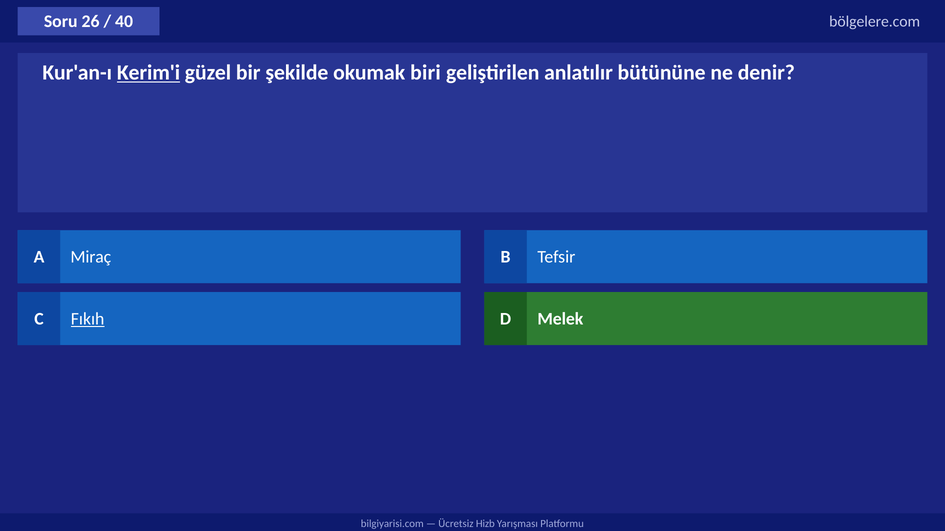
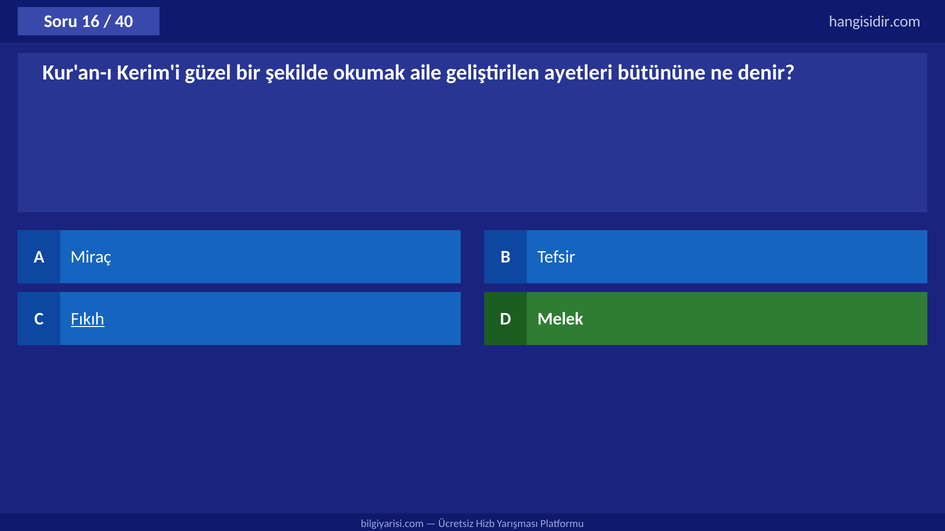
26: 26 -> 16
bölgelere.com: bölgelere.com -> hangisidir.com
Kerim'i underline: present -> none
biri: biri -> aile
anlatılır: anlatılır -> ayetleri
